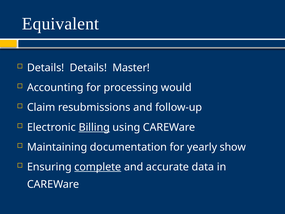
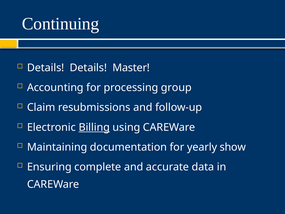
Equivalent: Equivalent -> Continuing
would: would -> group
complete underline: present -> none
